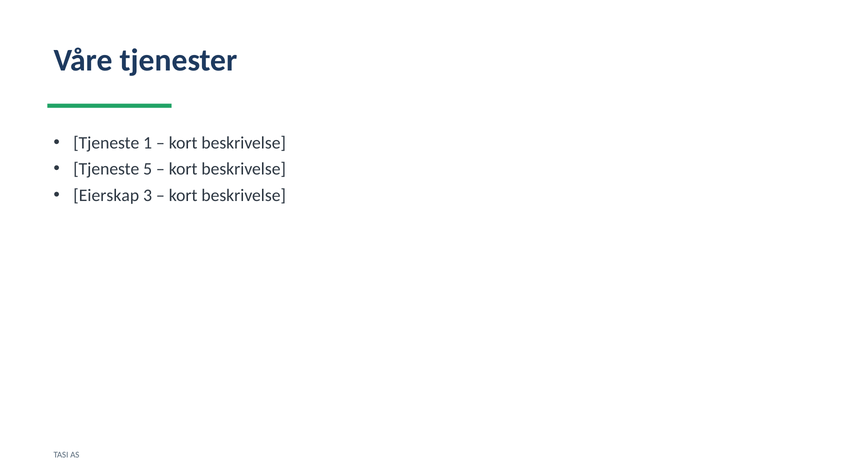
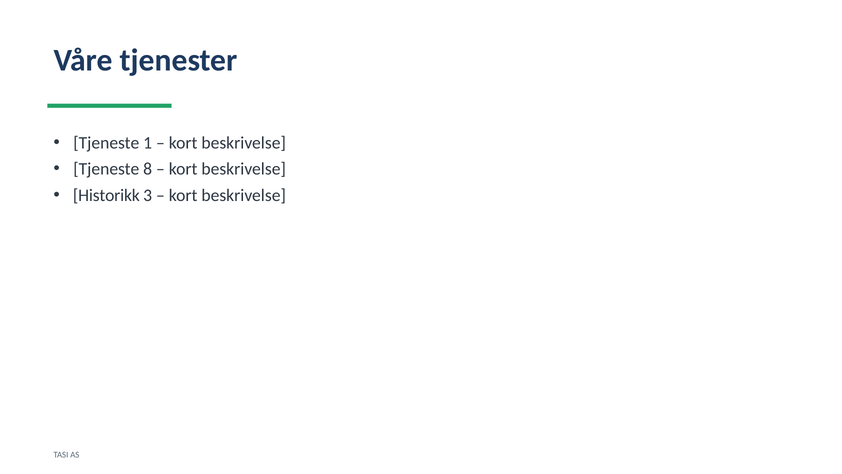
5: 5 -> 8
Eierskap: Eierskap -> Historikk
